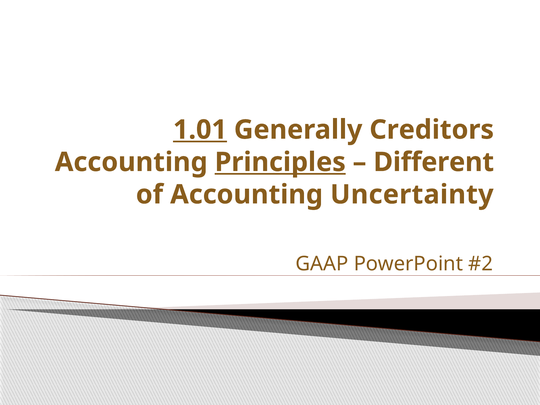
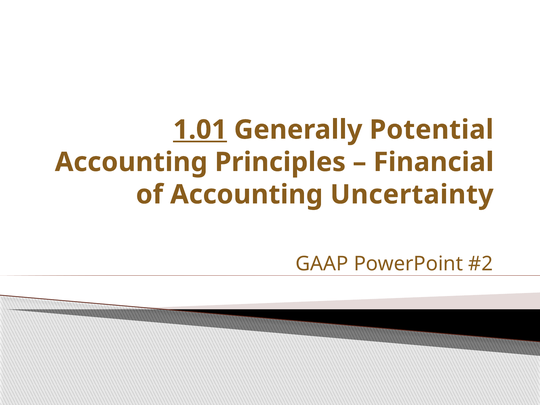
Creditors: Creditors -> Potential
Principles underline: present -> none
Different: Different -> Financial
